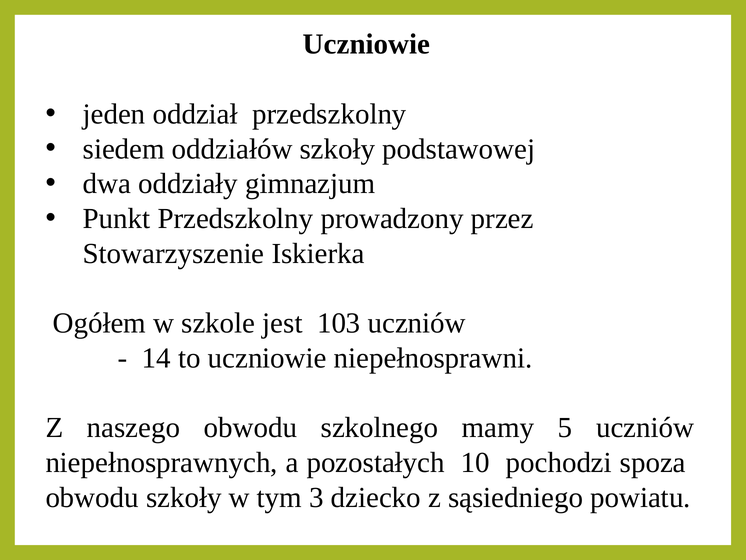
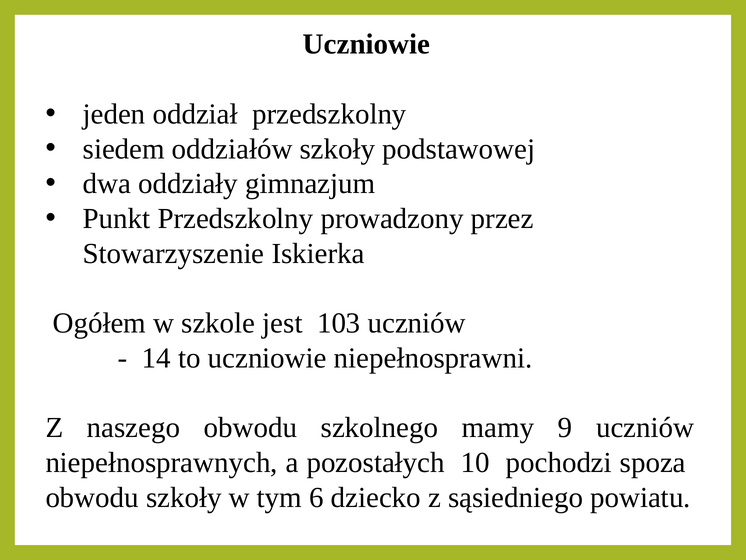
5: 5 -> 9
3: 3 -> 6
